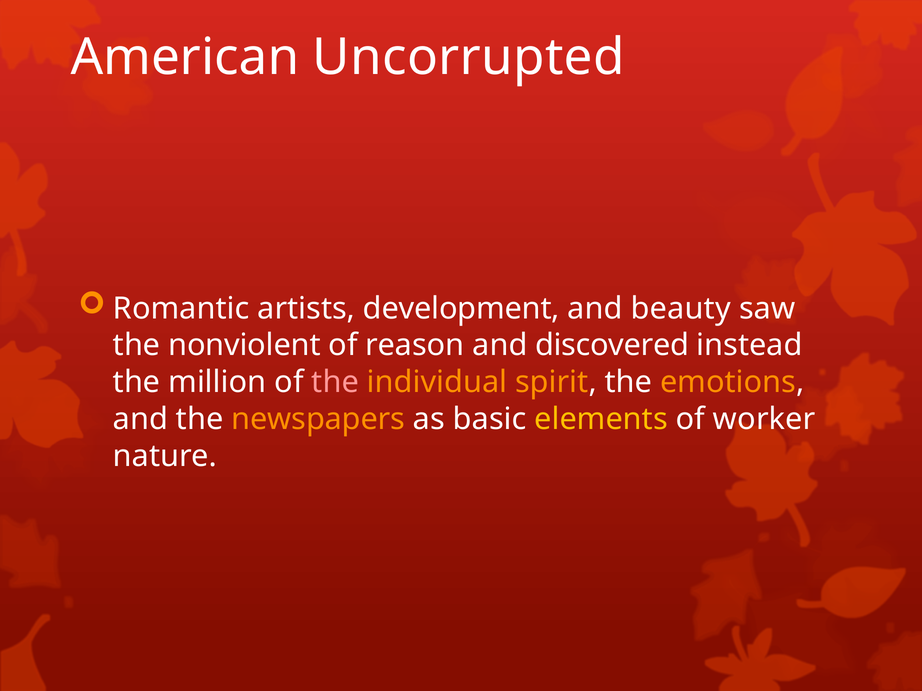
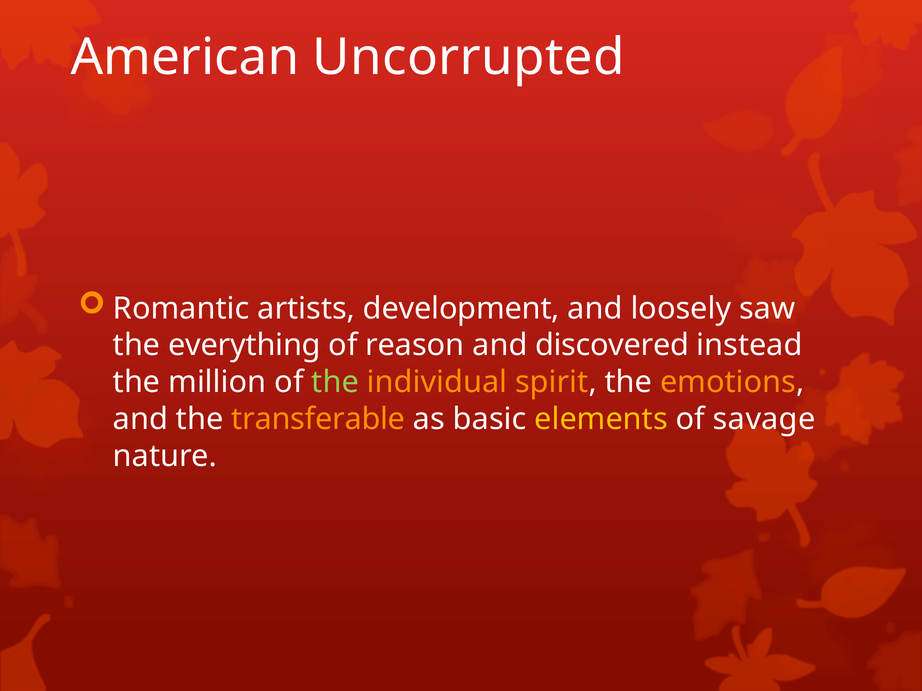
beauty: beauty -> loosely
nonviolent: nonviolent -> everything
the at (335, 382) colour: pink -> light green
newspapers: newspapers -> transferable
worker: worker -> savage
